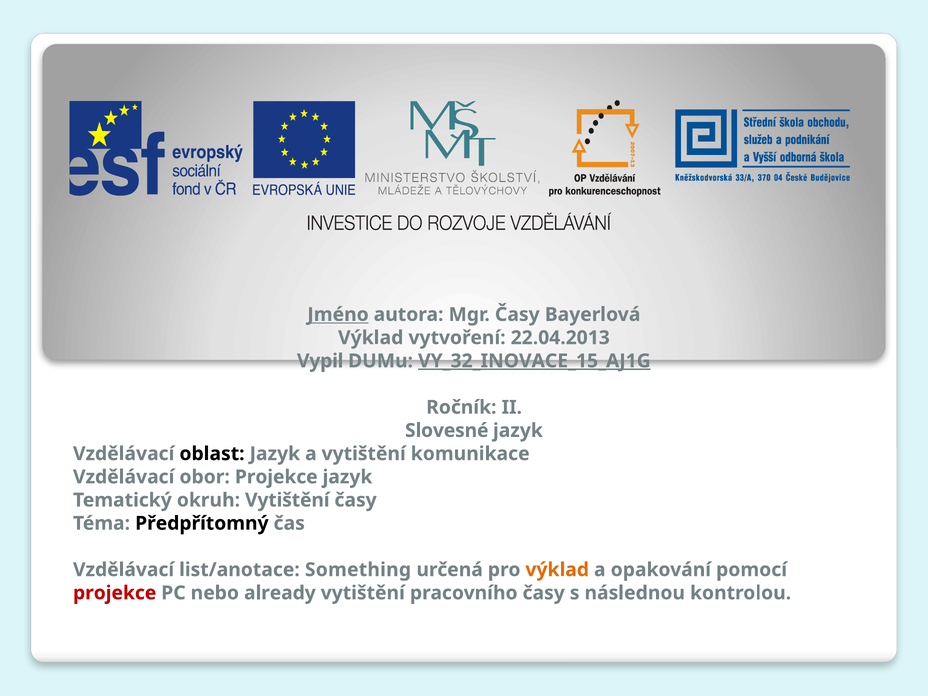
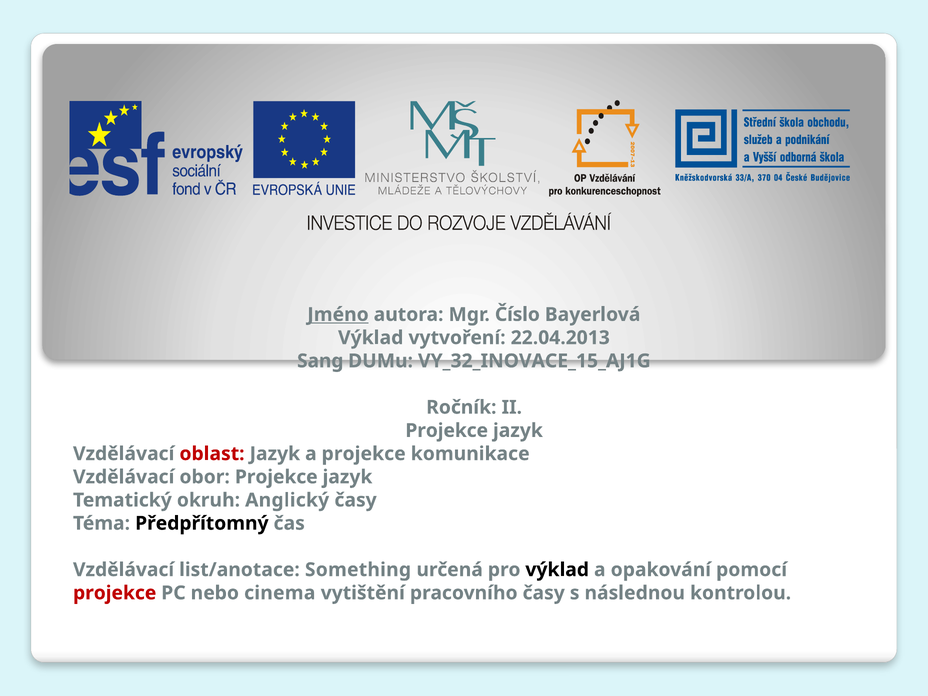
Mgr Časy: Časy -> Číslo
Vypil: Vypil -> Sang
VY_32_INOVACE_15_AJ1G underline: present -> none
Slovesné at (447, 431): Slovesné -> Projekce
oblast colour: black -> red
a vytištění: vytištění -> projekce
okruh Vytištění: Vytištění -> Anglický
výklad at (557, 570) colour: orange -> black
already: already -> cinema
